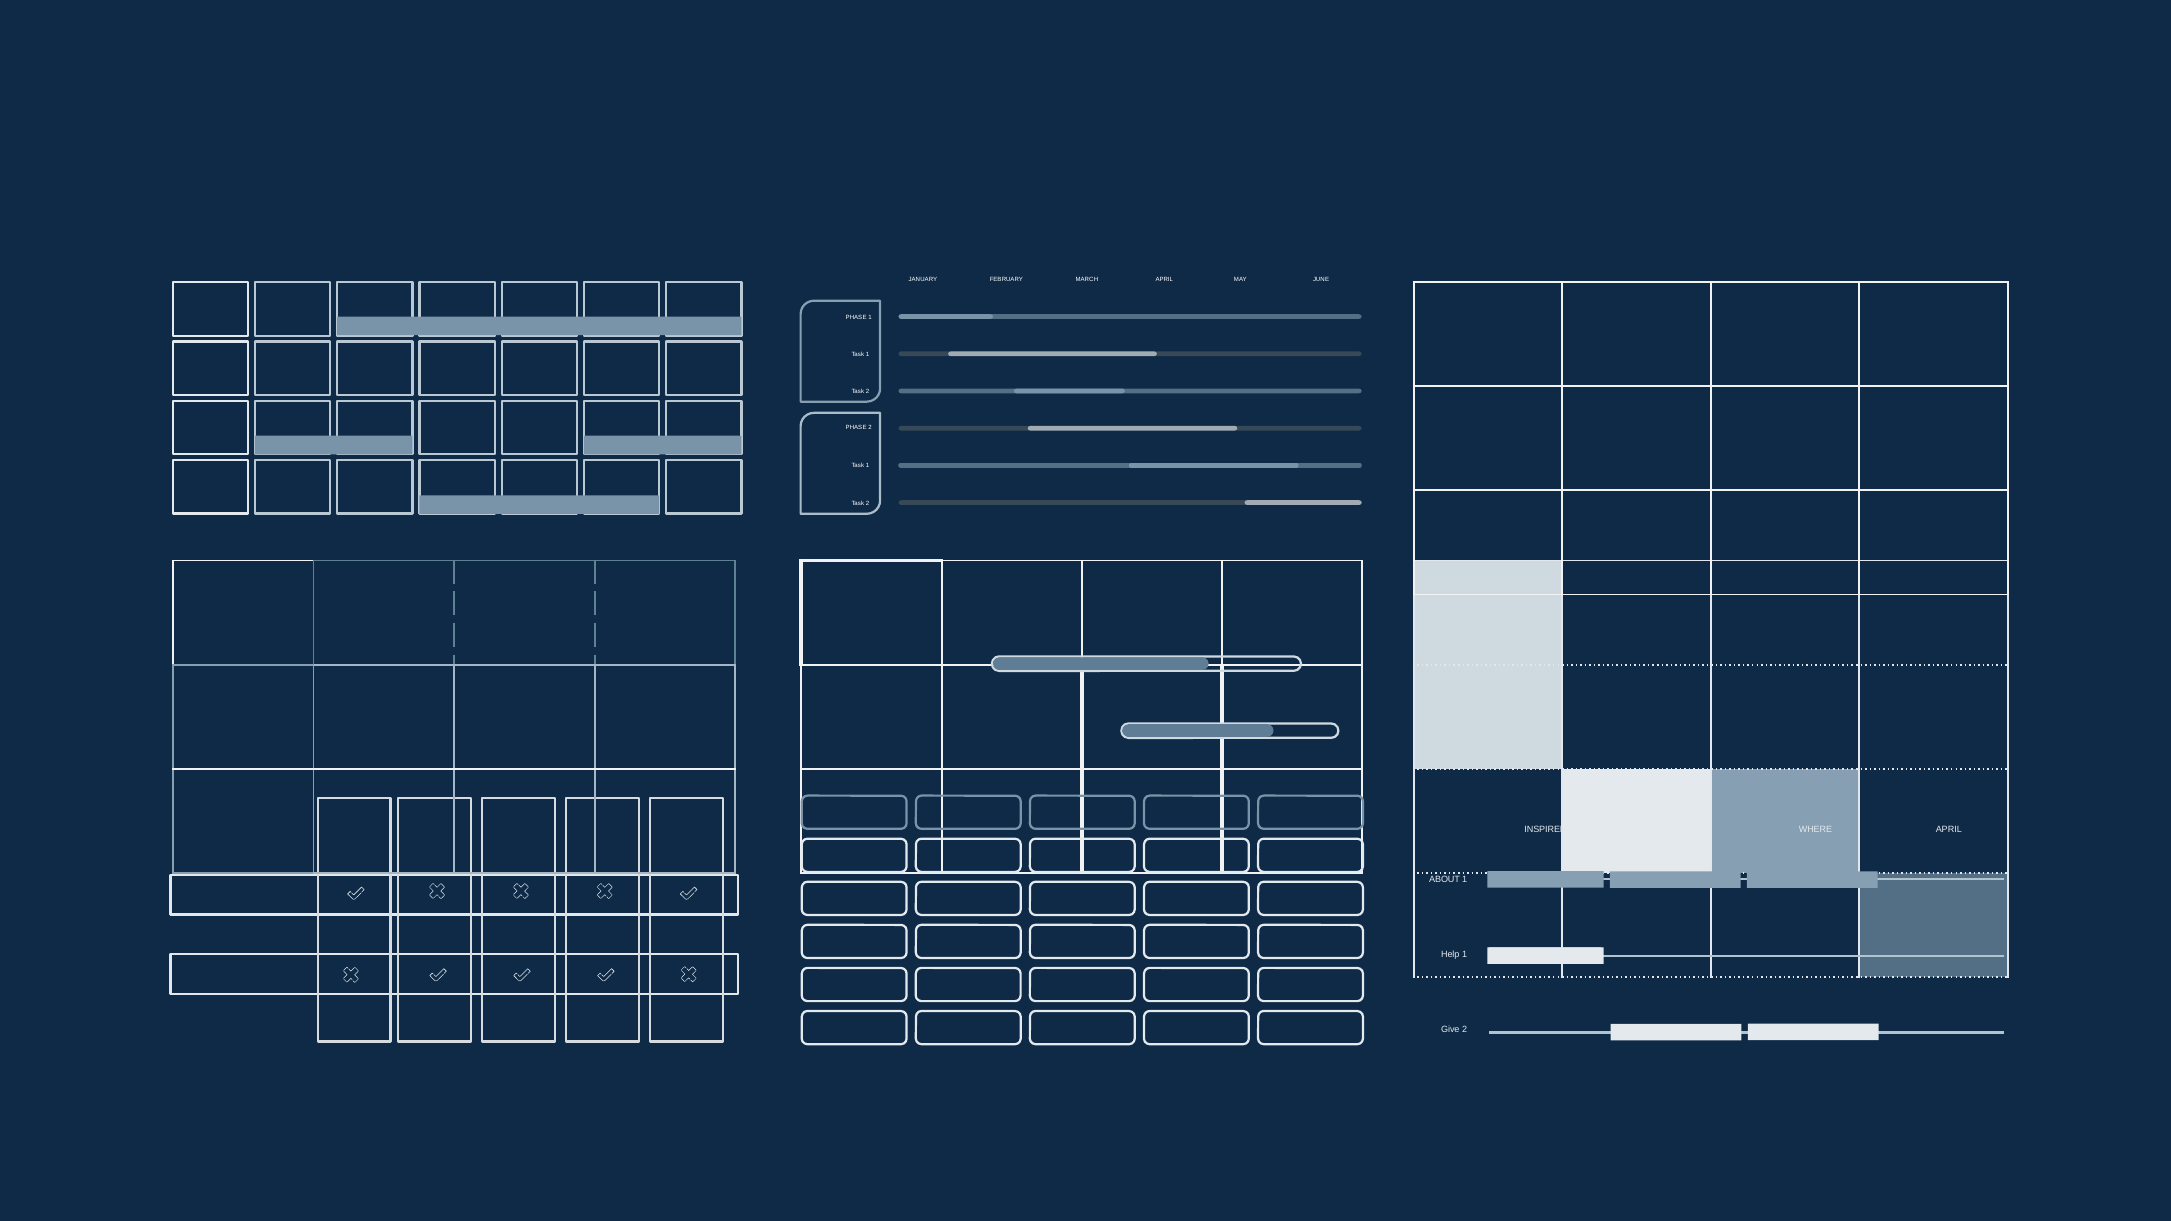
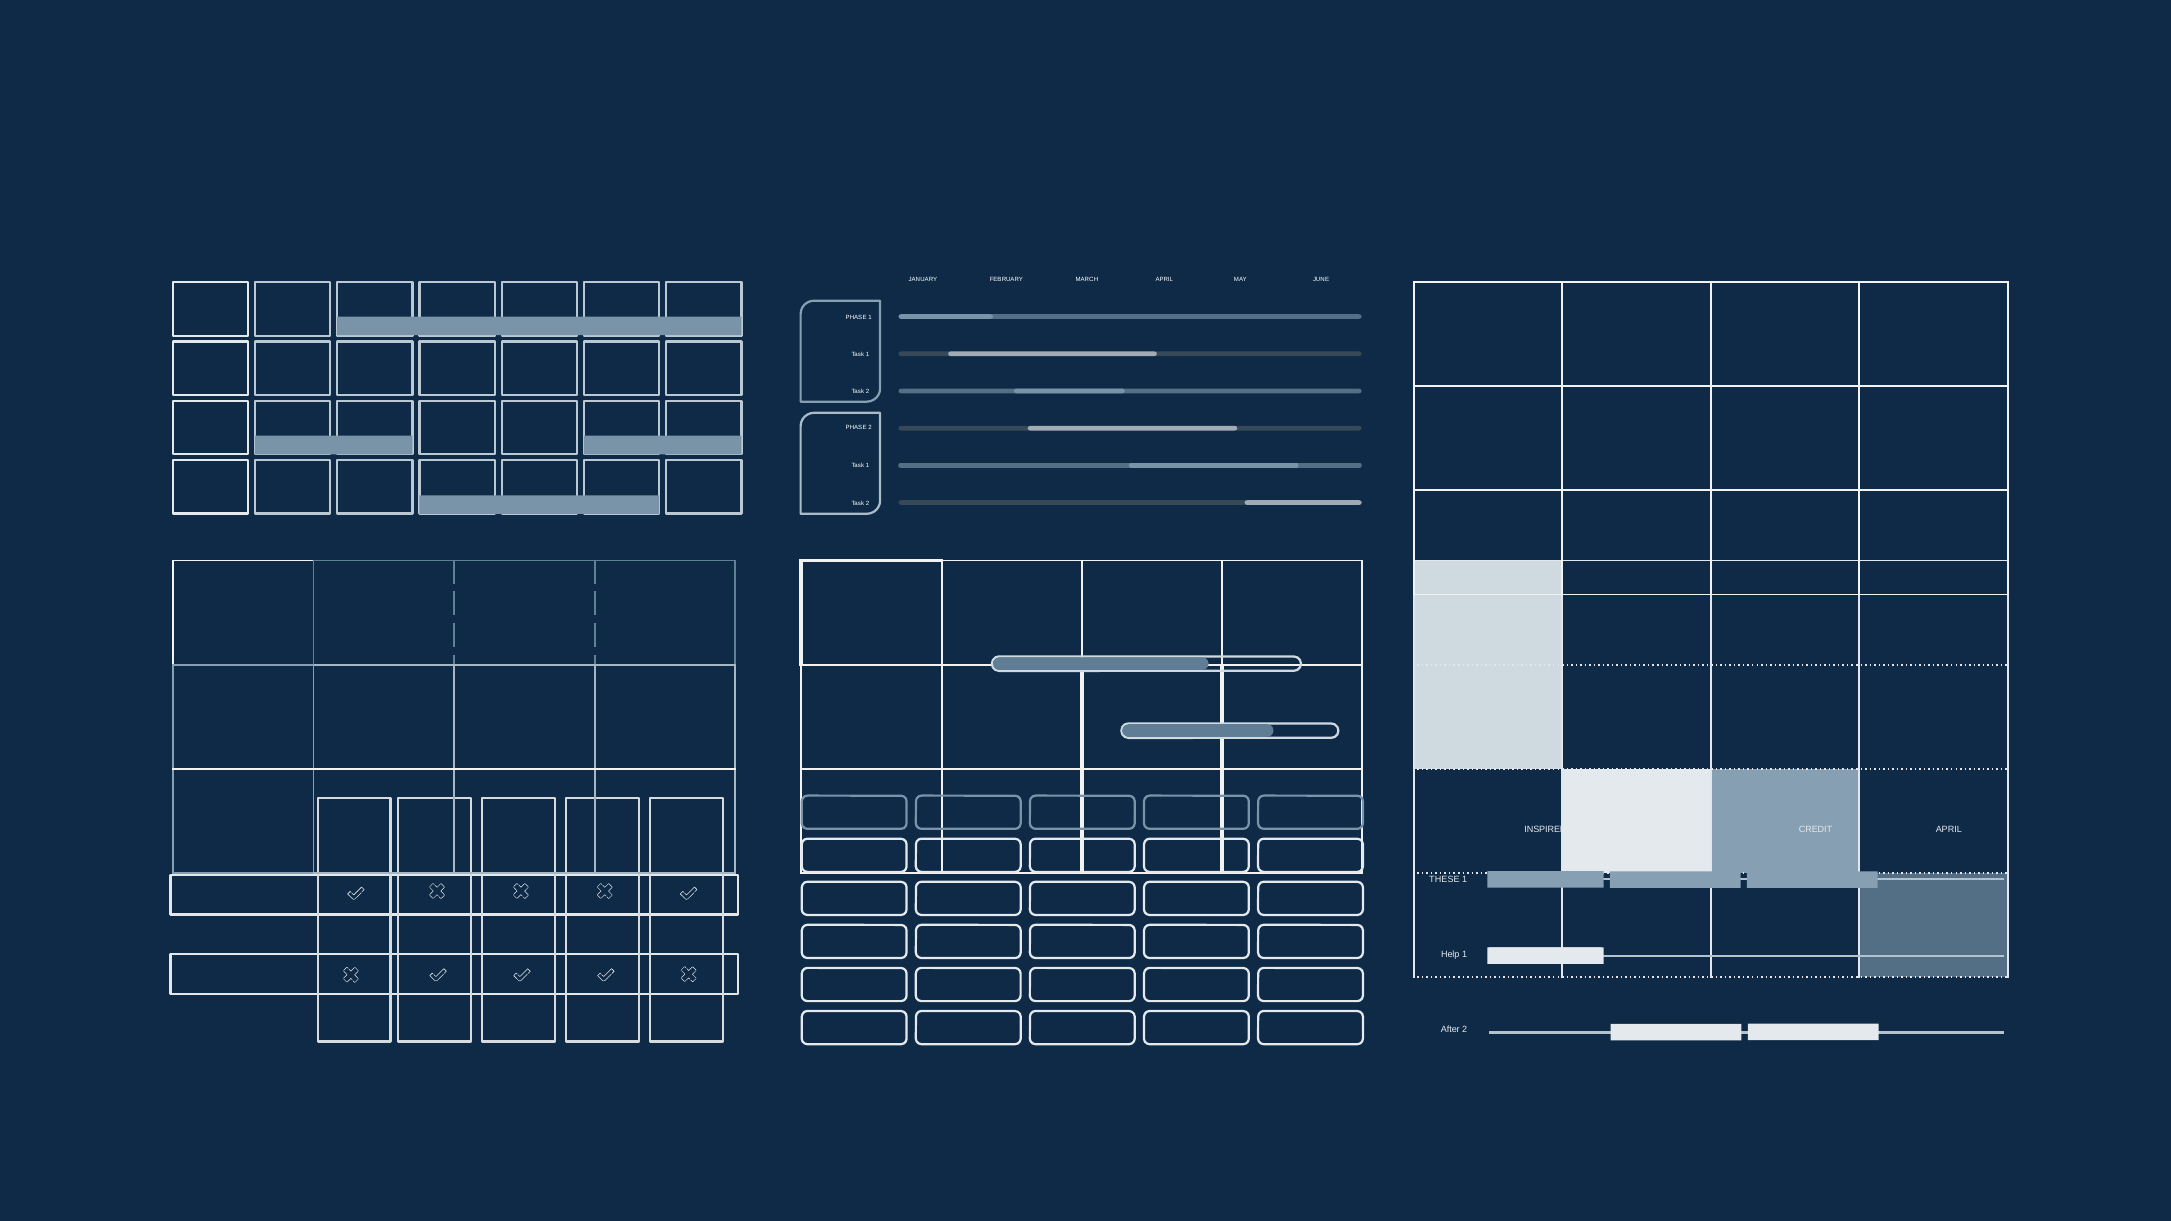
WHERE: WHERE -> CREDIT
ABOUT: ABOUT -> THESE
Give: Give -> After
